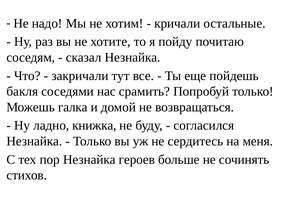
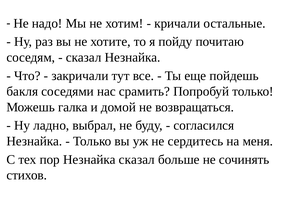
книжка: книжка -> выбрал
Незнайка героев: героев -> сказал
